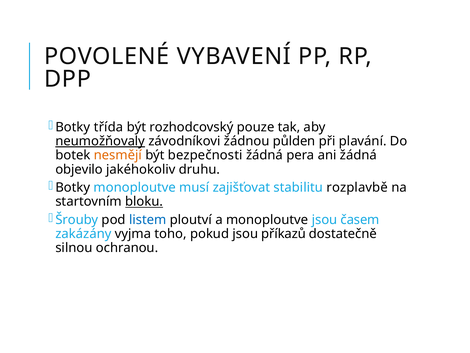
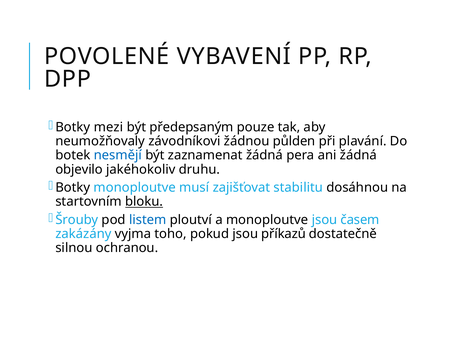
třída: třída -> mezi
rozhodcovský: rozhodcovský -> předepsaným
neumožňovaly underline: present -> none
nesmějí colour: orange -> blue
bezpečnosti: bezpečnosti -> zaznamenat
rozplavbě: rozplavbě -> dosáhnou
